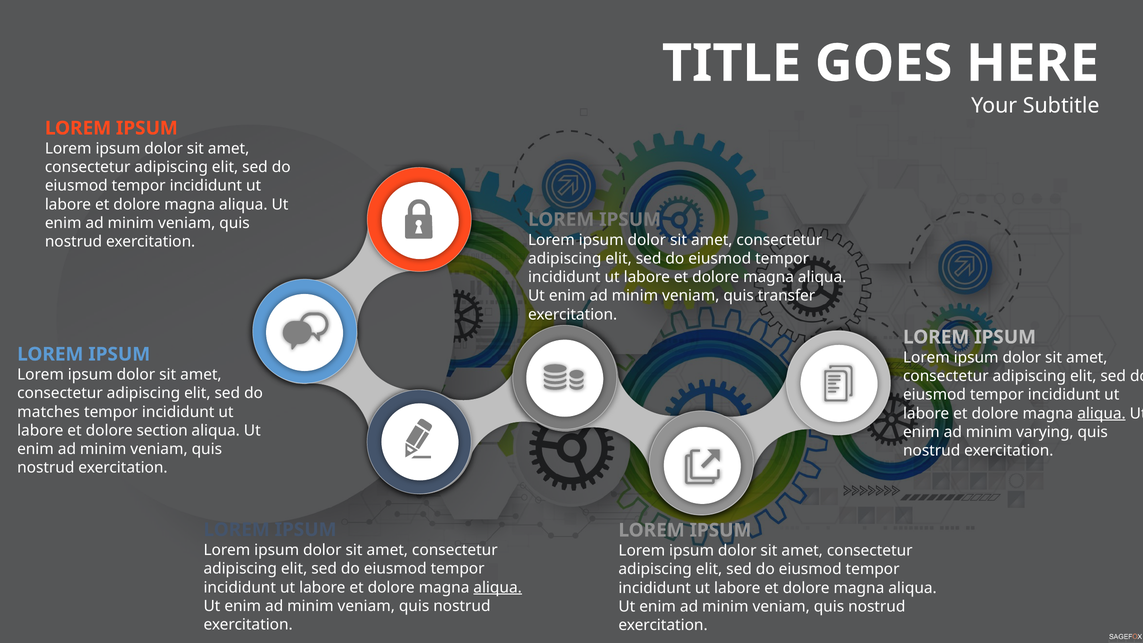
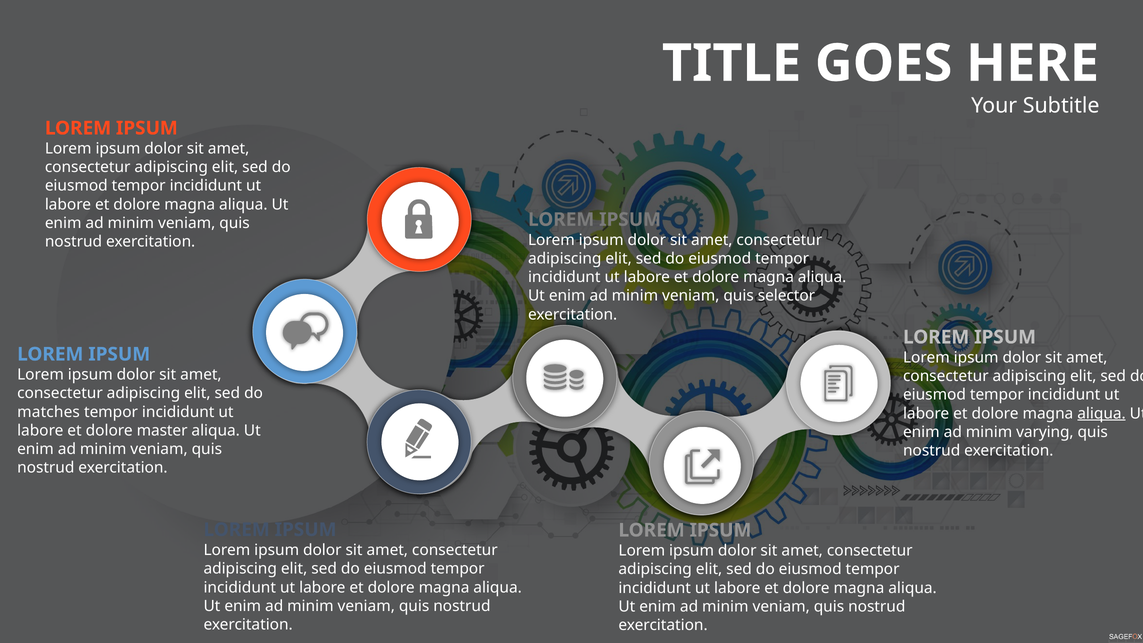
transfer: transfer -> selector
section: section -> master
aliqua at (498, 587) underline: present -> none
